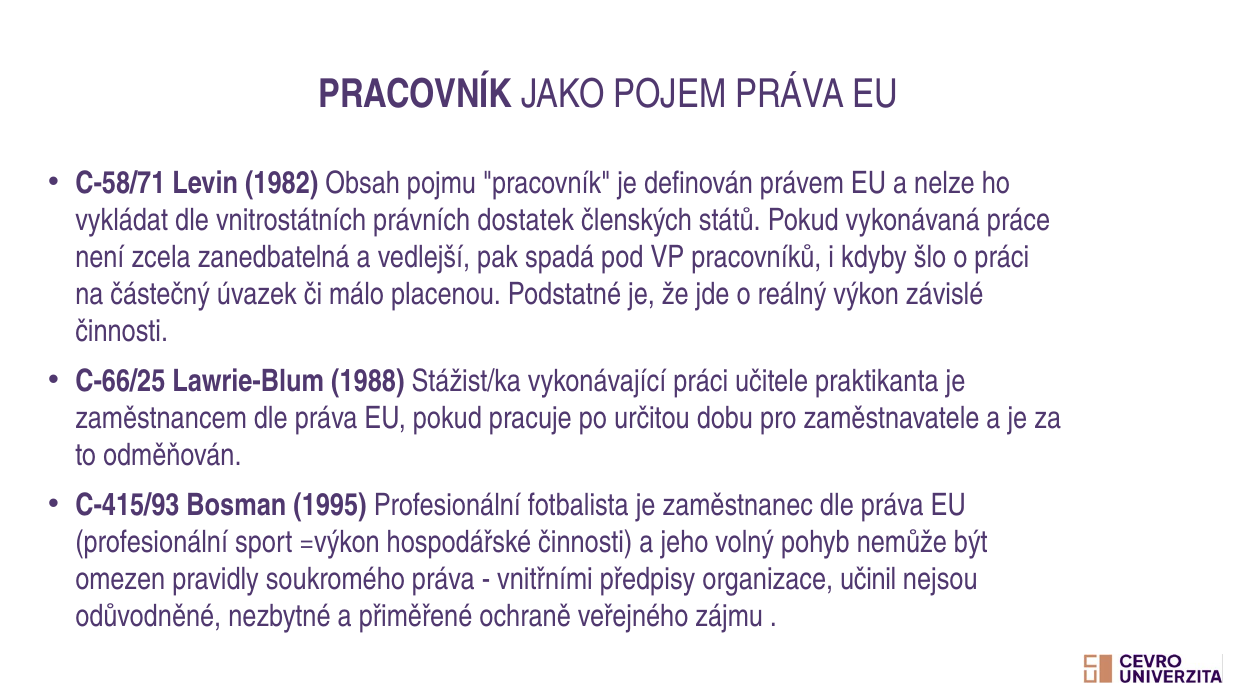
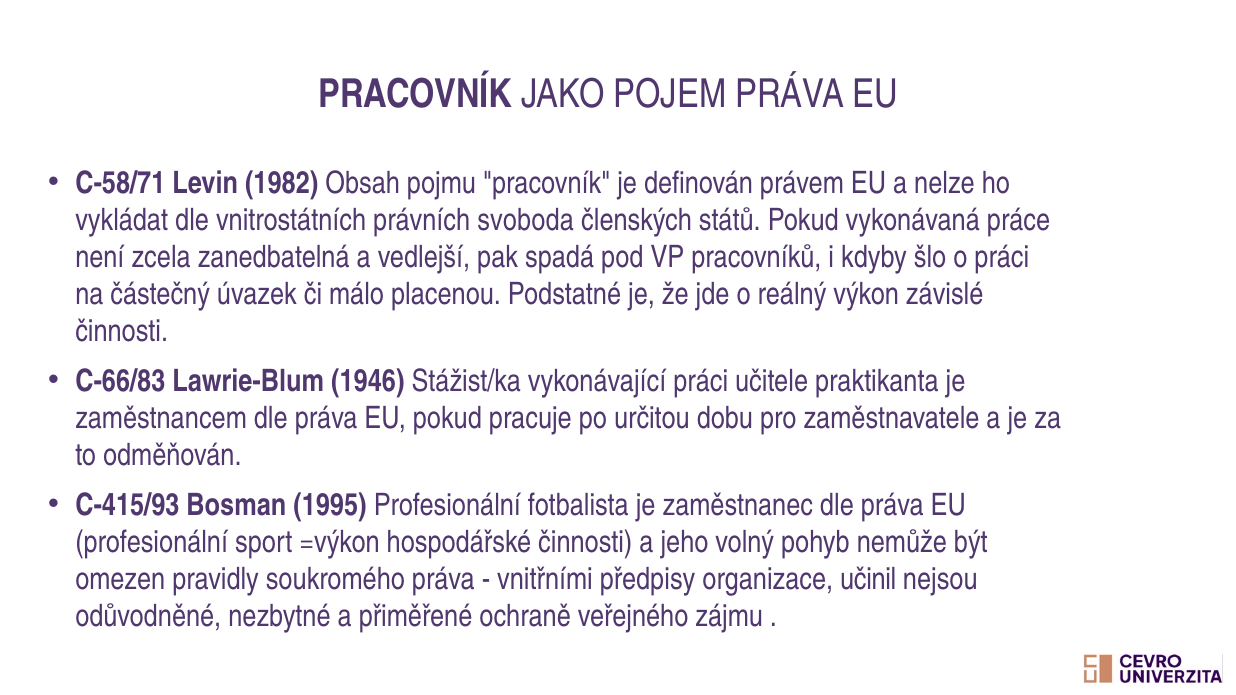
dostatek: dostatek -> svoboda
C-66/25: C-66/25 -> C-66/83
1988: 1988 -> 1946
